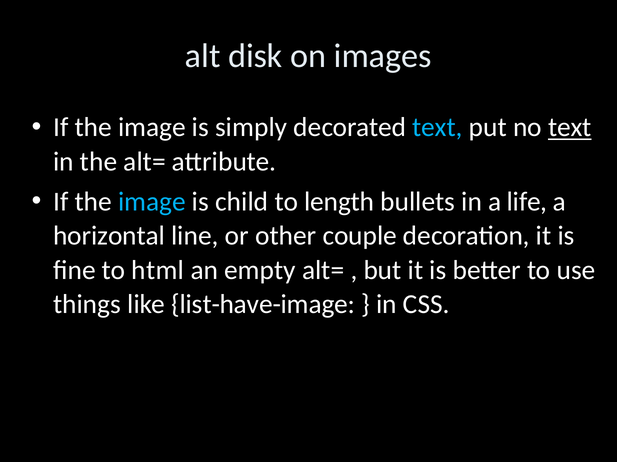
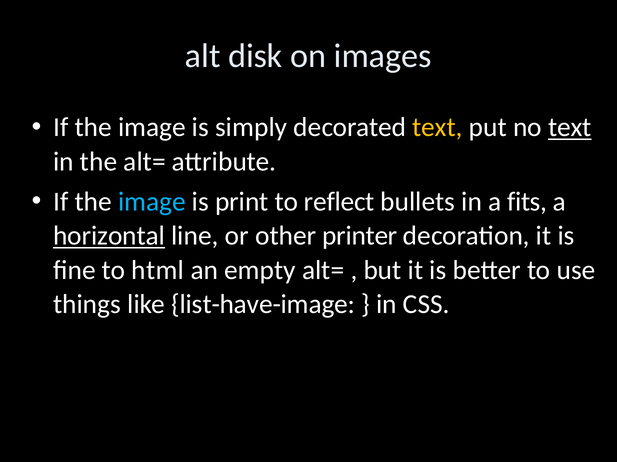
text at (438, 128) colour: light blue -> yellow
child: child -> print
length: length -> reflect
life: life -> fits
horizontal underline: none -> present
couple: couple -> printer
